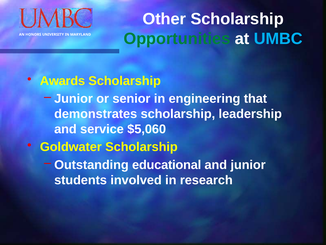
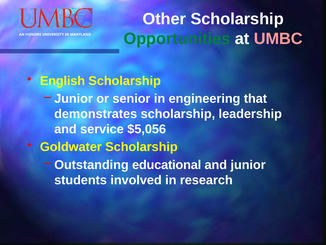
UMBC colour: light blue -> pink
Awards: Awards -> English
$5,060: $5,060 -> $5,056
